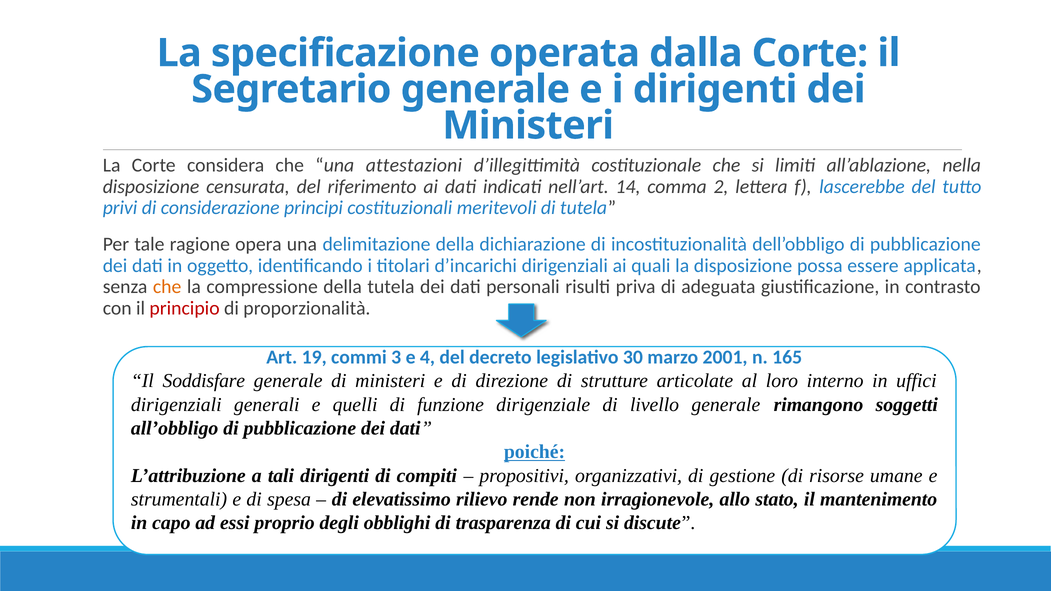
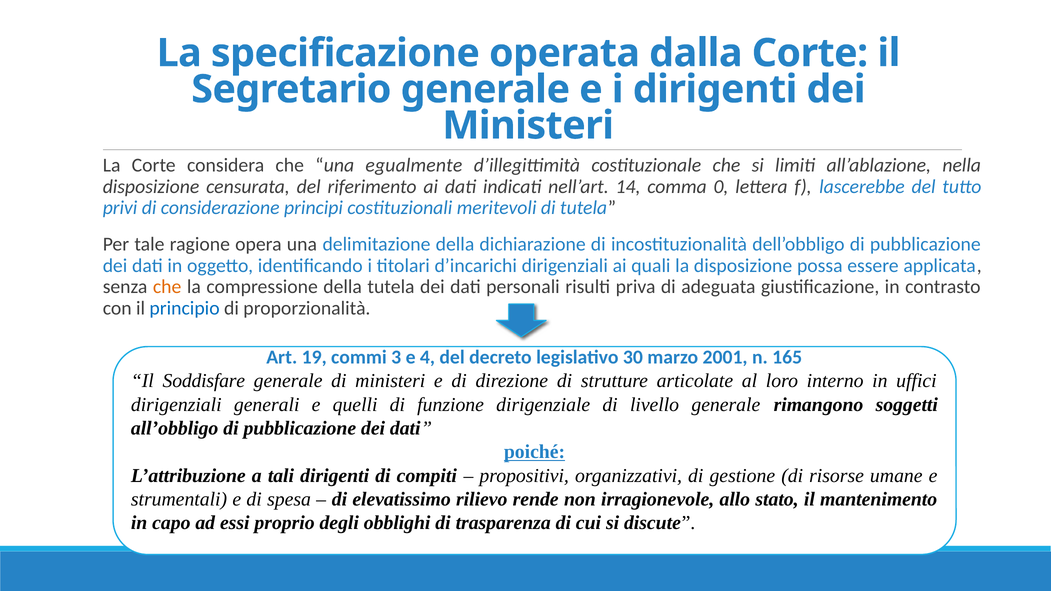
attestazioni: attestazioni -> egualmente
2: 2 -> 0
principio colour: red -> blue
